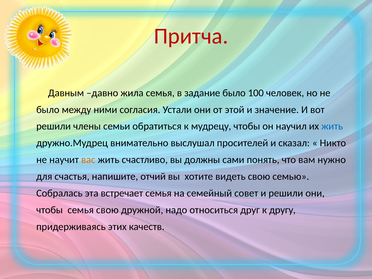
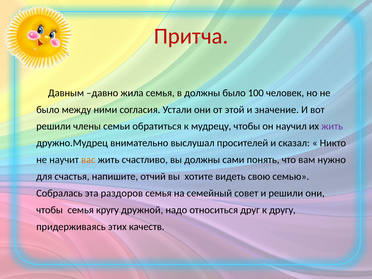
в задание: задание -> должны
жить at (332, 126) colour: blue -> purple
встречает: встречает -> раздоров
семья свою: свою -> кругу
